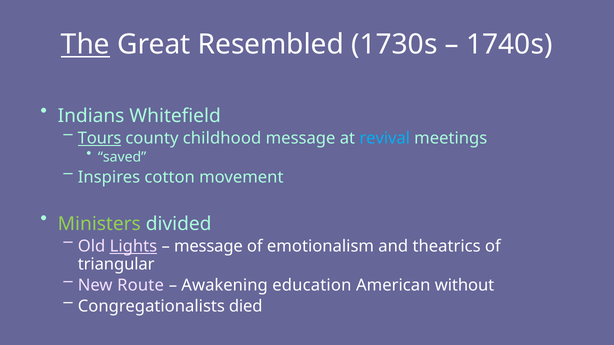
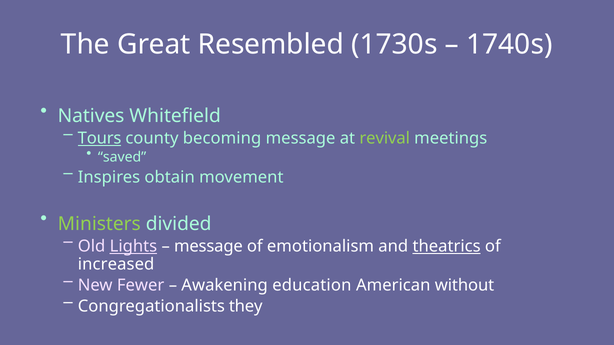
The underline: present -> none
Indians: Indians -> Natives
childhood: childhood -> becoming
revival colour: light blue -> light green
cotton: cotton -> obtain
theatrics underline: none -> present
triangular: triangular -> increased
Route: Route -> Fewer
died: died -> they
